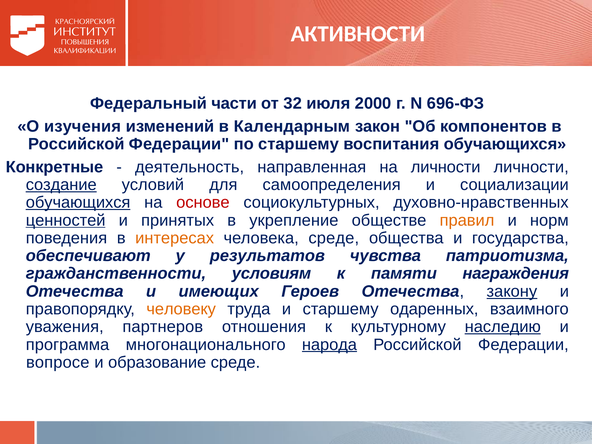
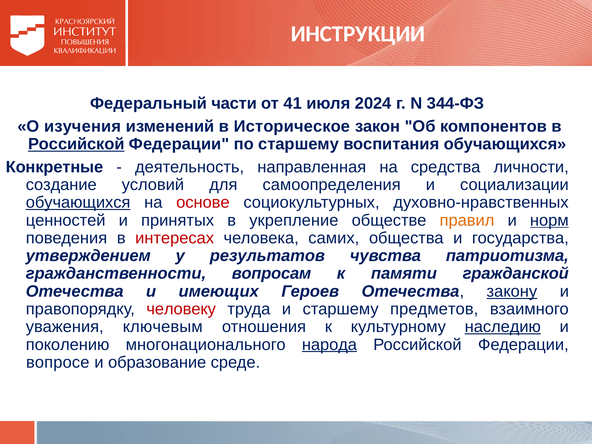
АКТИВНОСТИ: АКТИВНОСТИ -> ИНСТРУКЦИИ
32: 32 -> 41
2000: 2000 -> 2024
696-ФЗ: 696-ФЗ -> 344-ФЗ
Календарным: Календарным -> Историческое
Российской at (76, 144) underline: none -> present
на личности: личности -> средства
создание underline: present -> none
ценностей underline: present -> none
норм underline: none -> present
интересах colour: orange -> red
человека среде: среде -> самих
обеспечивают: обеспечивают -> утверждением
условиям: условиям -> вопросам
награждения: награждения -> гражданской
человеку colour: orange -> red
одаренных: одаренных -> предметов
партнеров: партнеров -> ключевым
программа: программа -> поколению
